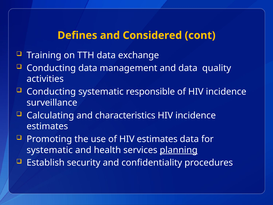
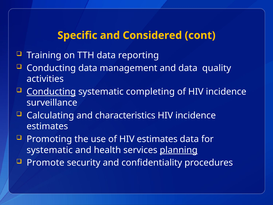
Defines: Defines -> Specific
exchange: exchange -> reporting
Conducting at (51, 92) underline: none -> present
responsible: responsible -> completing
Establish: Establish -> Promote
